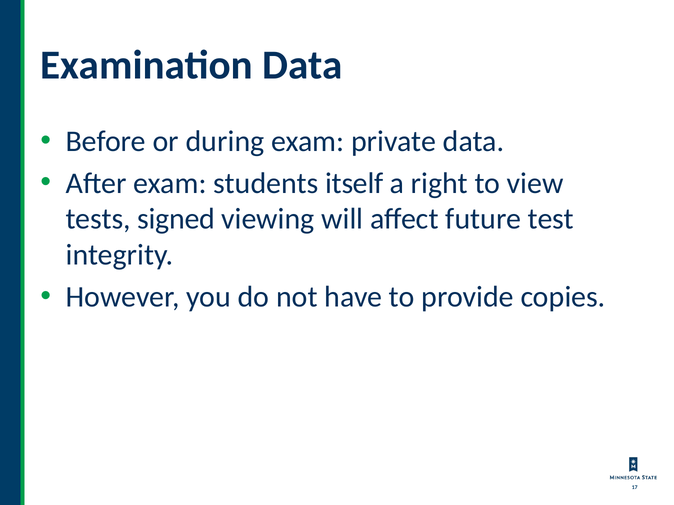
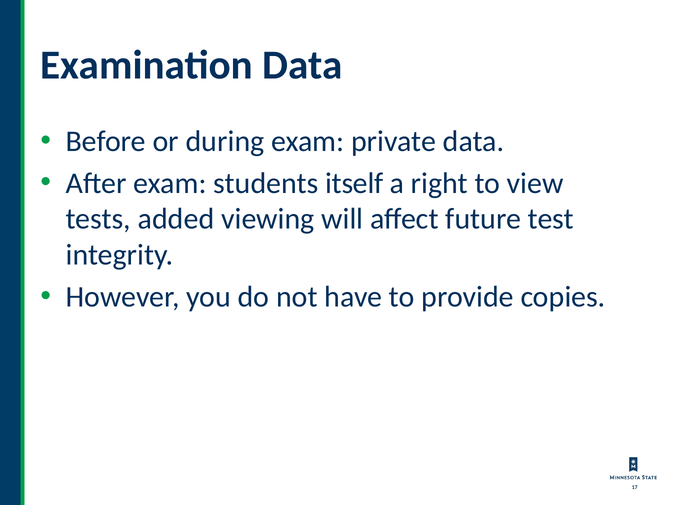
signed: signed -> added
